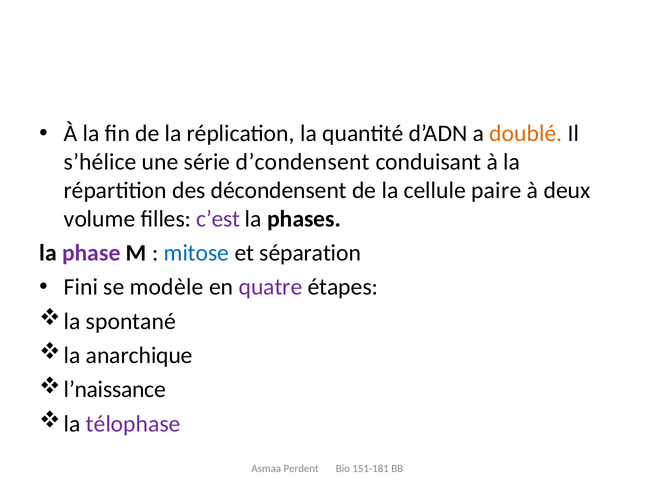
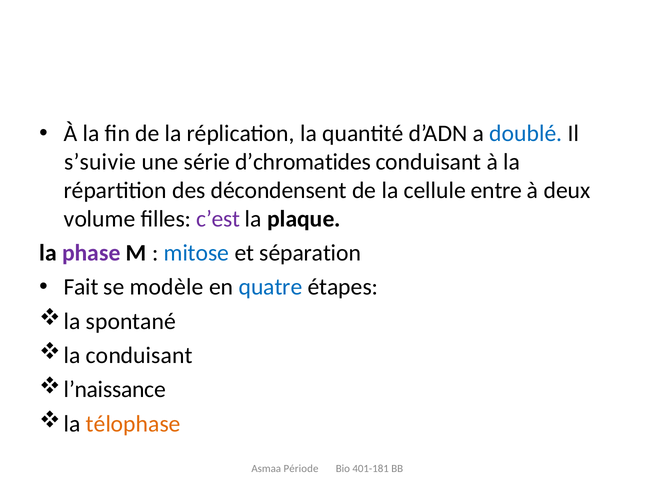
doublé colour: orange -> blue
s’hélice: s’hélice -> s’suivie
d’condensent: d’condensent -> d’chromatides
paire: paire -> entre
phases: phases -> plaque
Fini: Fini -> Fait
quatre colour: purple -> blue
la anarchique: anarchique -> conduisant
télophase colour: purple -> orange
Perdent: Perdent -> Période
151-181: 151-181 -> 401-181
